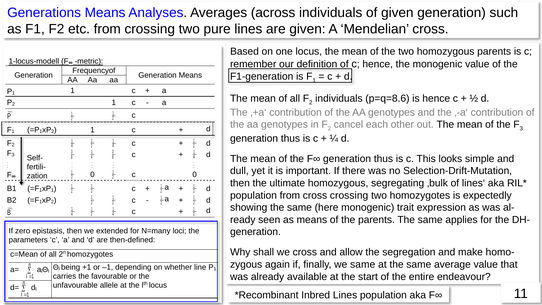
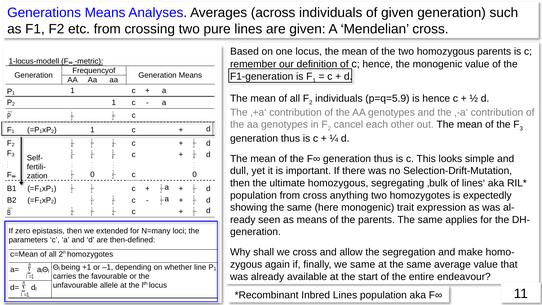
p=q=8.6: p=q=8.6 -> p=q=5.9
cross crossing: crossing -> anything
